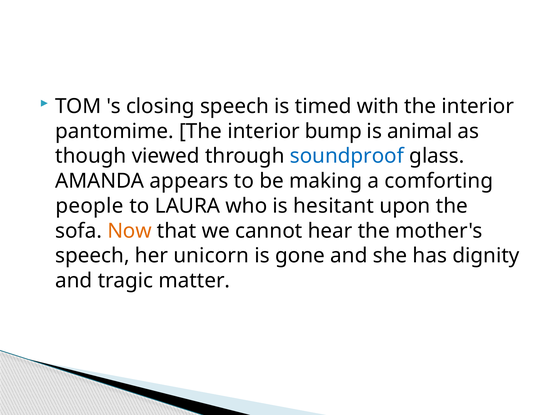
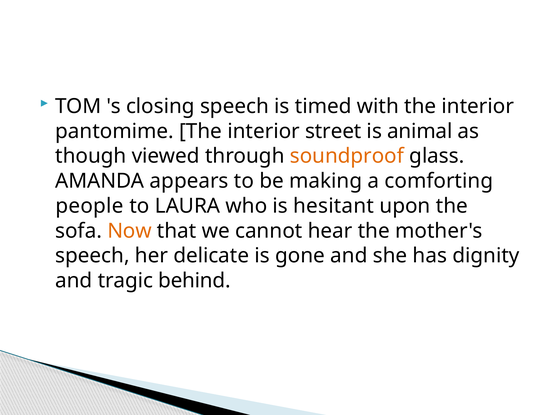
bump: bump -> street
soundproof colour: blue -> orange
unicorn: unicorn -> delicate
matter: matter -> behind
